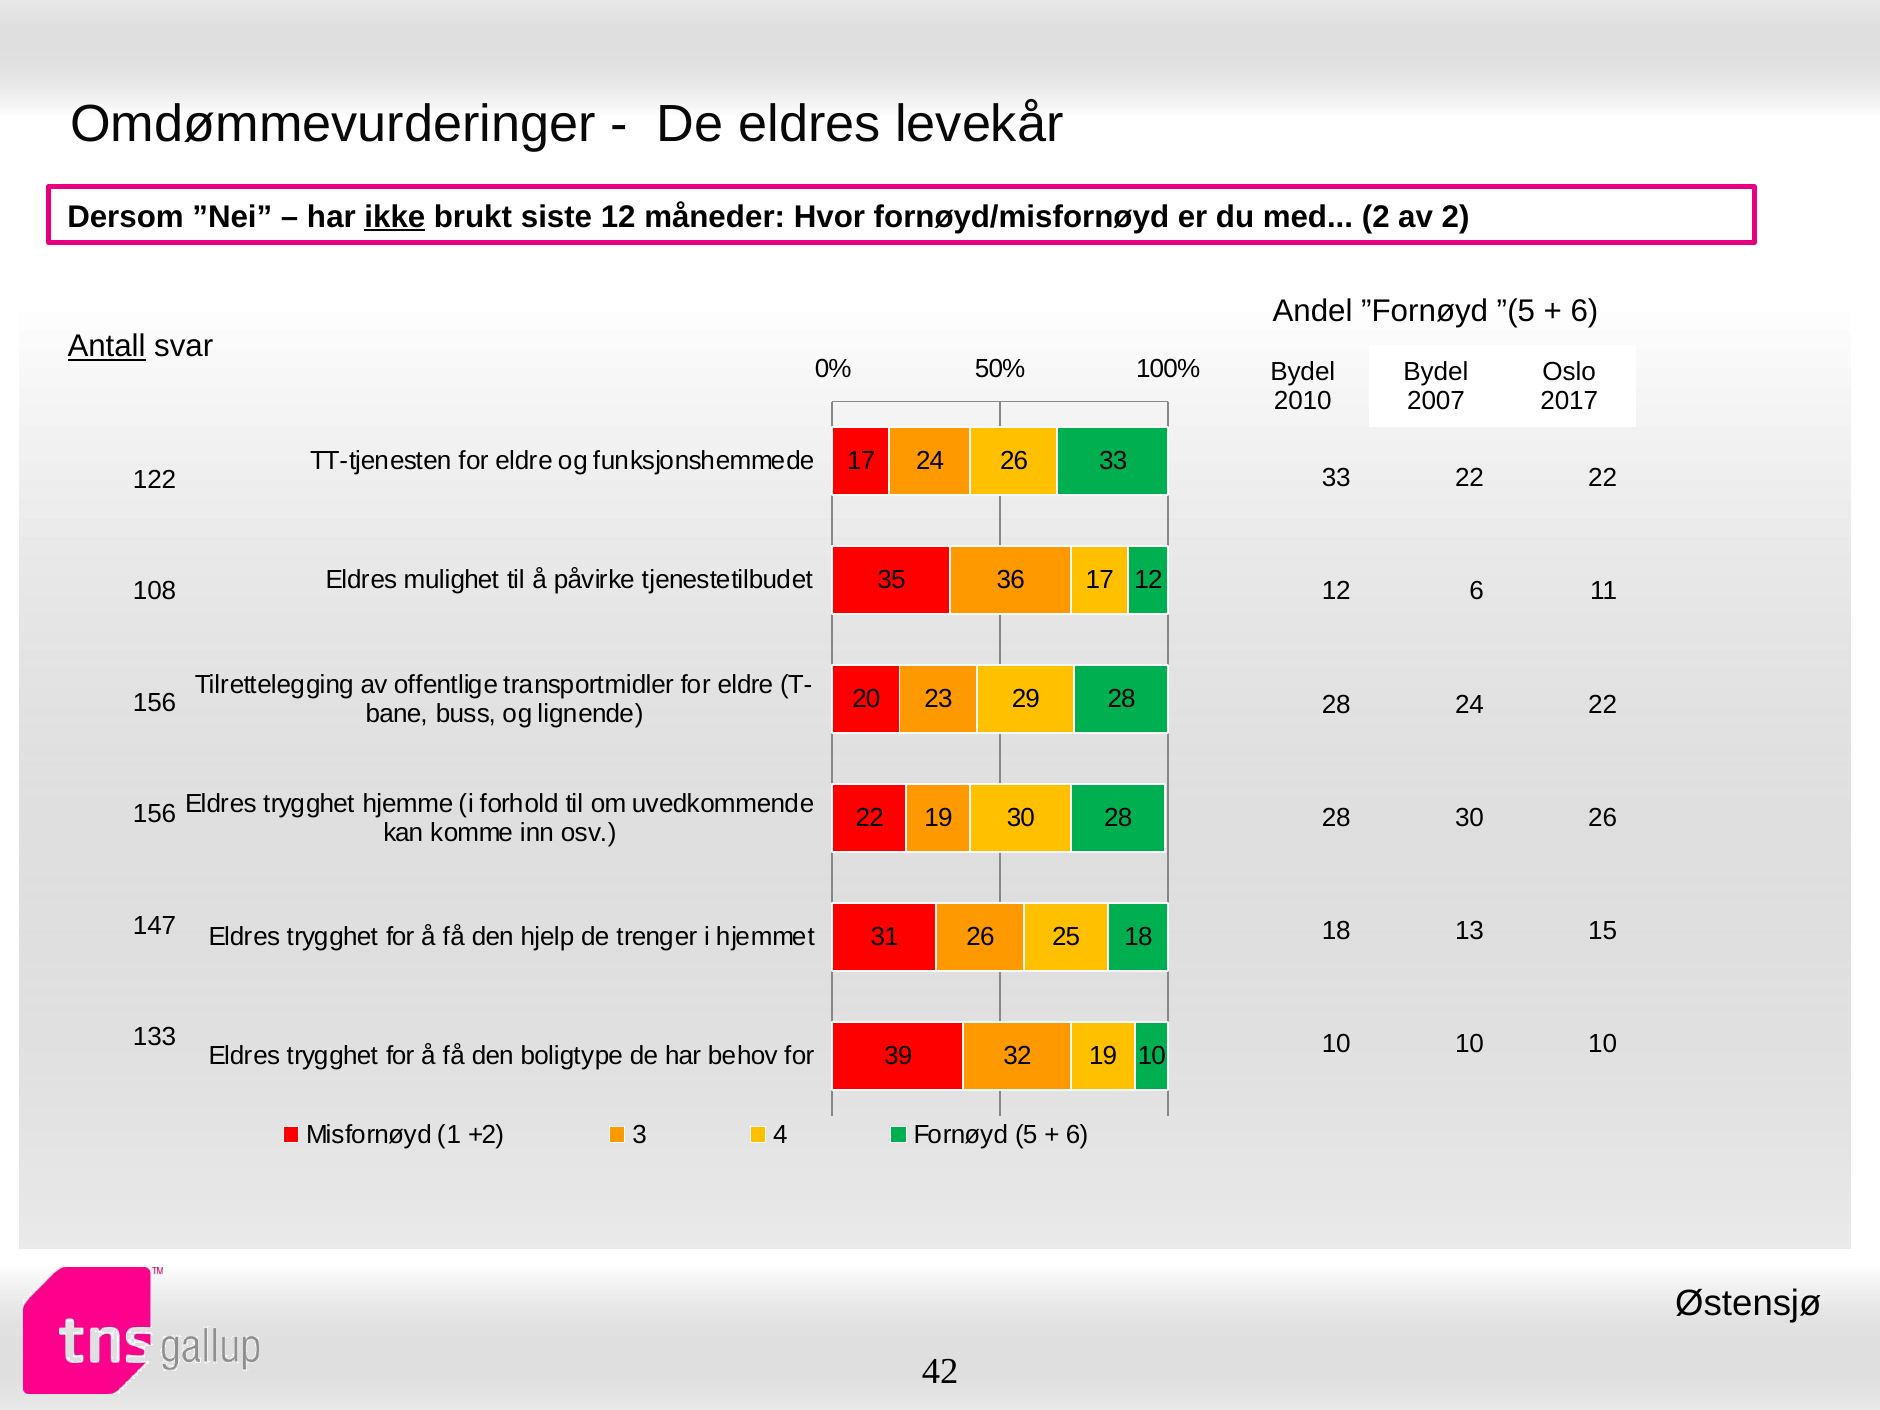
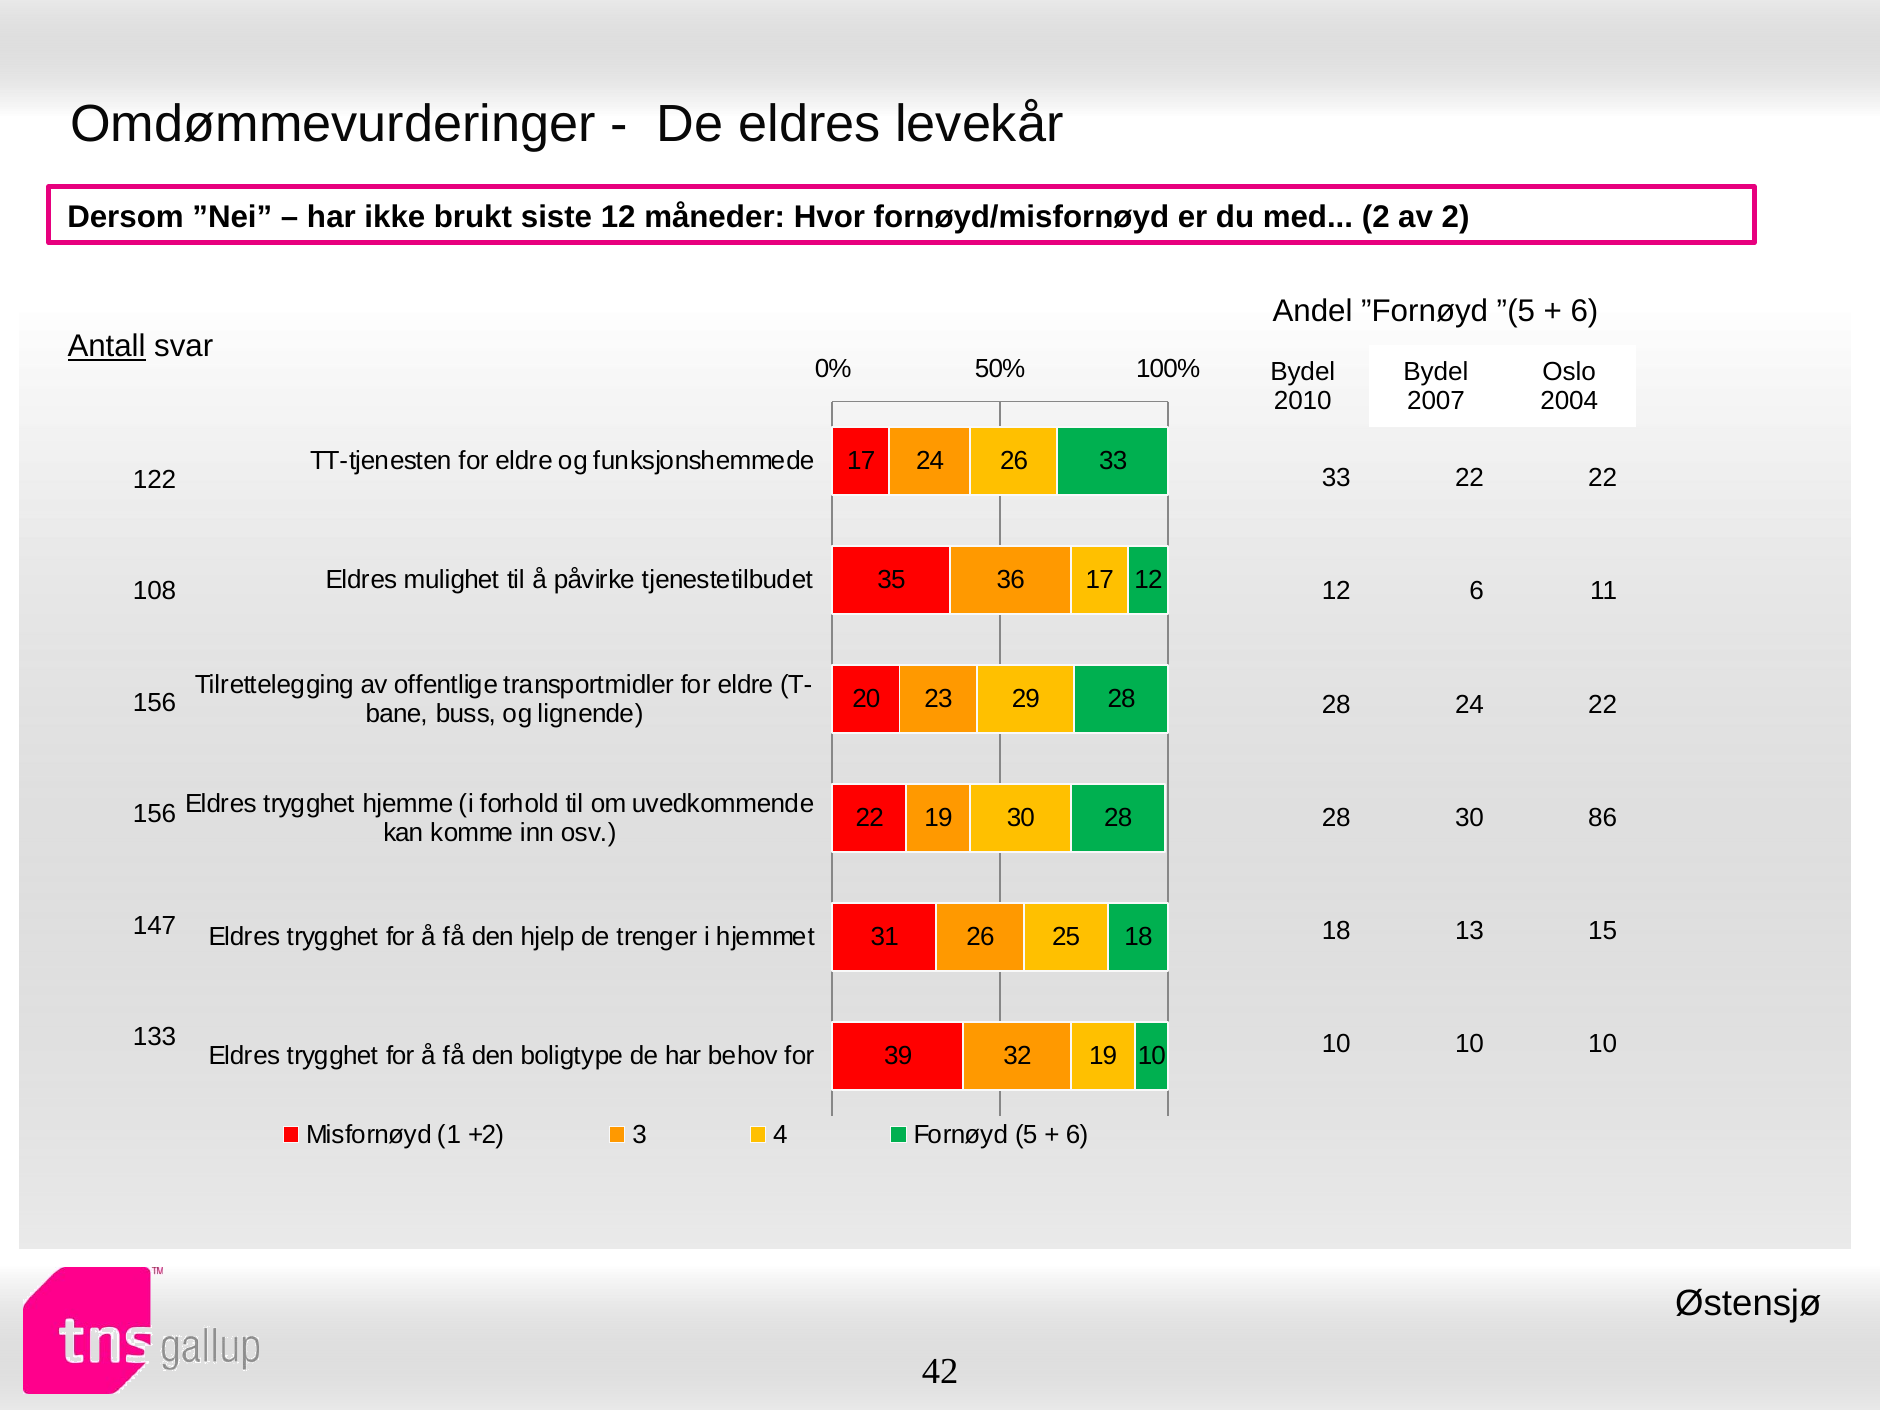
ikke underline: present -> none
2017: 2017 -> 2004
30 26: 26 -> 86
